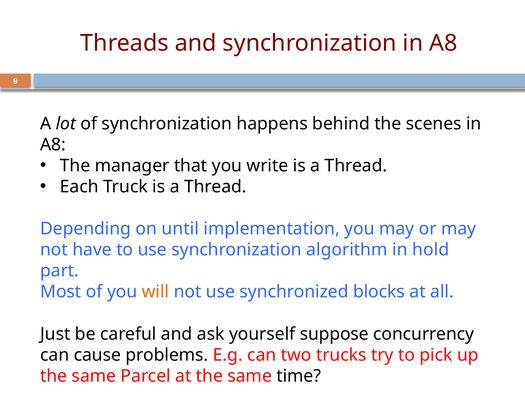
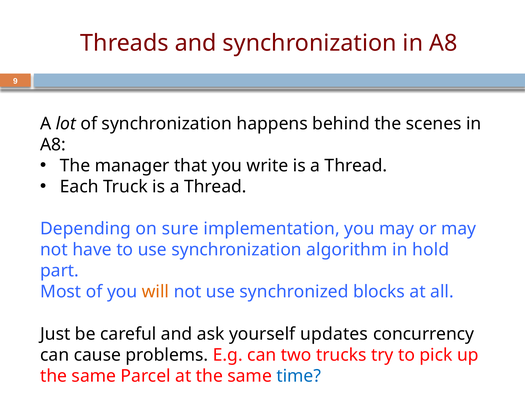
until: until -> sure
suppose: suppose -> updates
time colour: black -> blue
